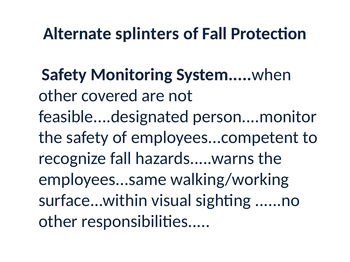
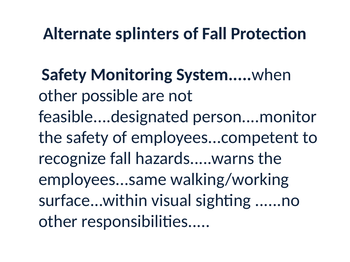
covered: covered -> possible
